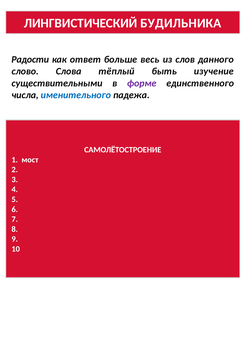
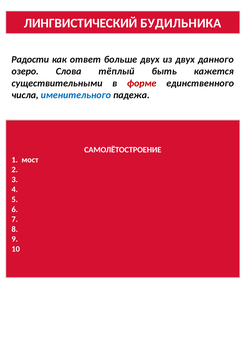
больше весь: весь -> двух
из слов: слов -> двух
слово: слово -> озеро
изучение: изучение -> кажется
форме colour: purple -> red
